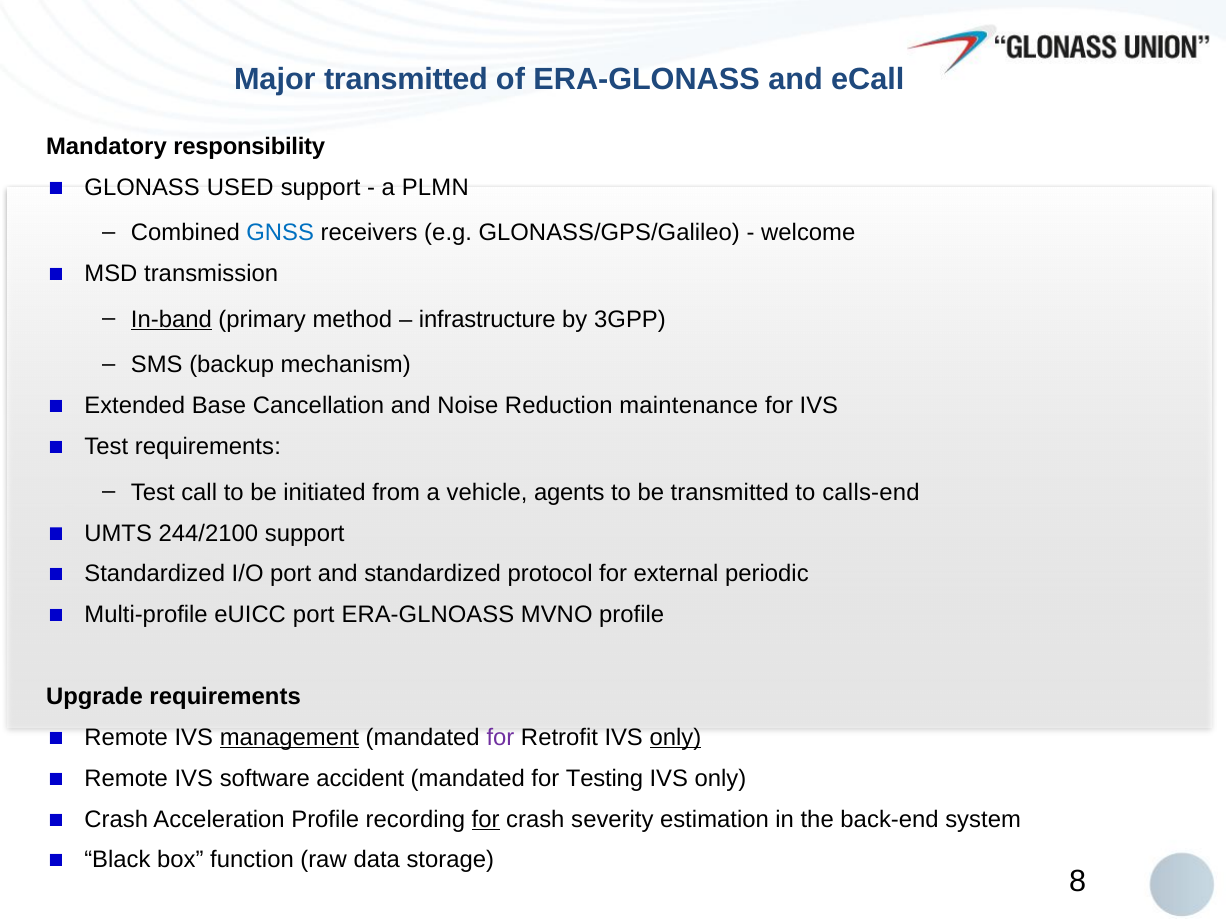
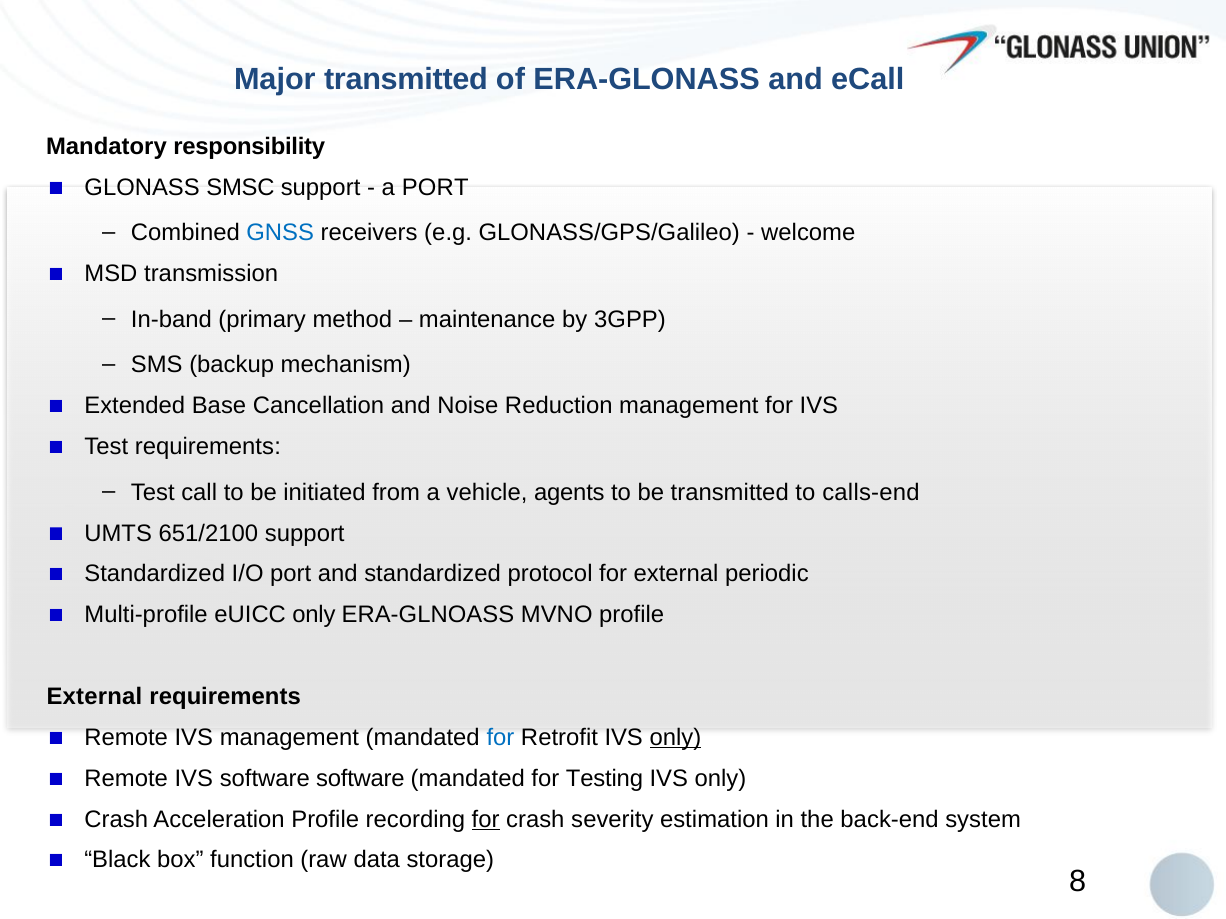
USED: USED -> SMSC
a PLMN: PLMN -> PORT
In-band underline: present -> none
infrastructure: infrastructure -> maintenance
Reduction maintenance: maintenance -> management
244/2100: 244/2100 -> 651/2100
eUICC port: port -> only
Upgrade at (94, 697): Upgrade -> External
management at (289, 738) underline: present -> none
for at (500, 738) colour: purple -> blue
software accident: accident -> software
